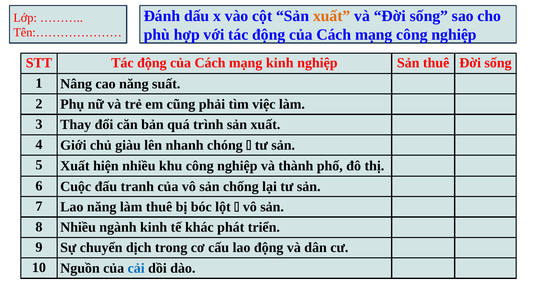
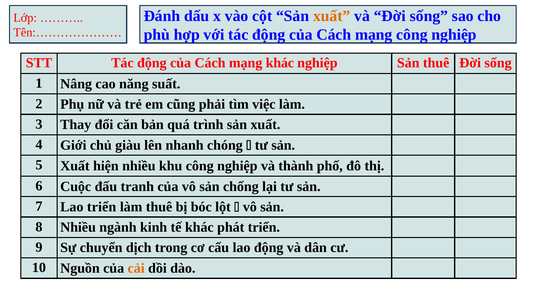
mạng kinh: kinh -> khác
Lao năng: năng -> triển
cải colour: blue -> orange
